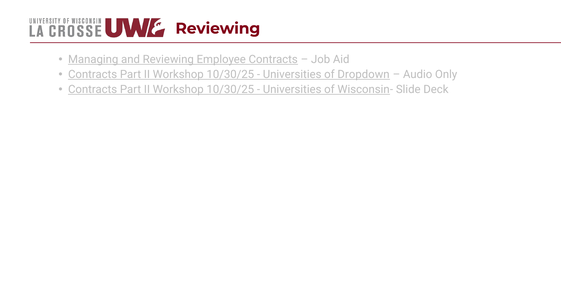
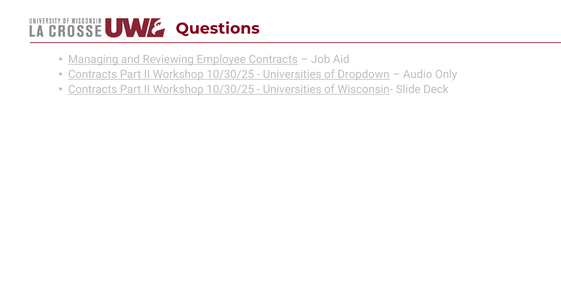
Reviewing at (218, 28): Reviewing -> Questions
